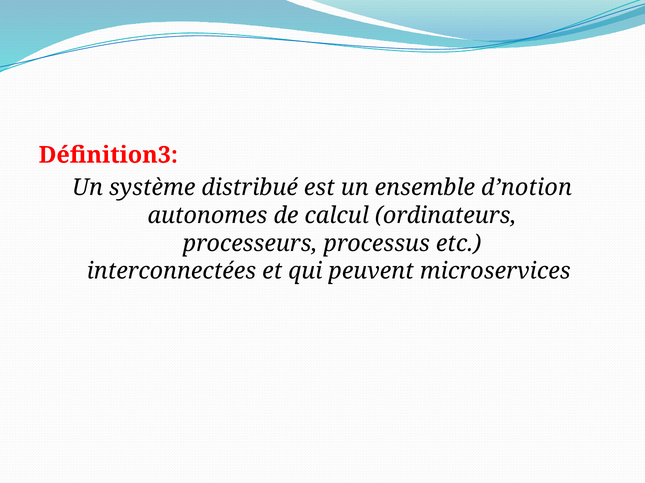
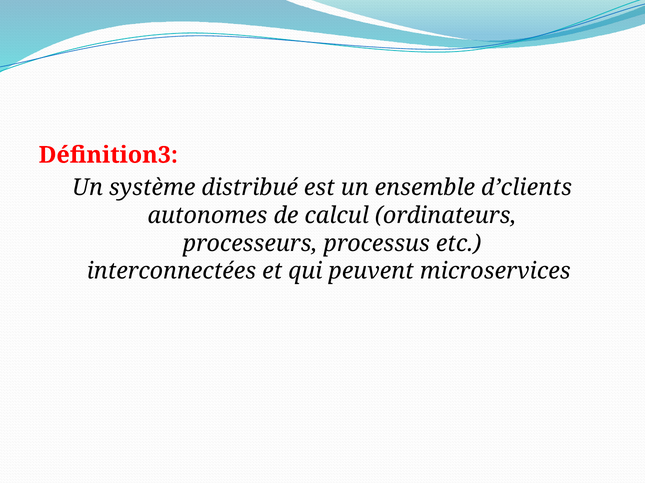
d’notion: d’notion -> d’clients
